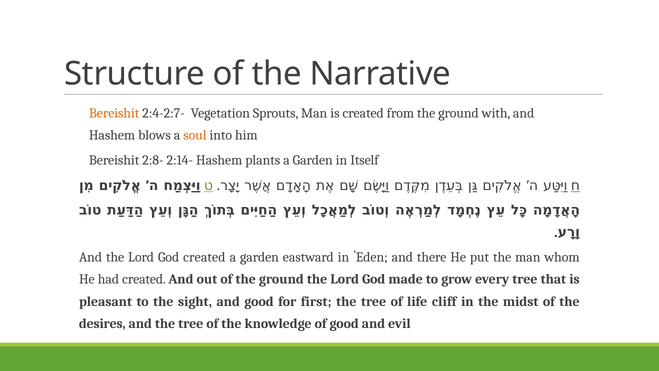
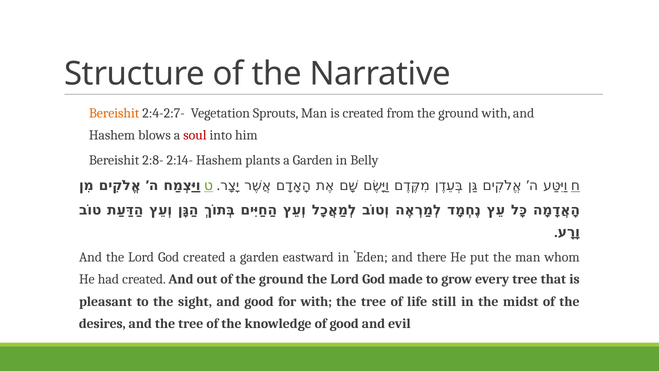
soul colour: orange -> red
Itself: Itself -> Belly
for first: first -> with
cliff: cliff -> still
